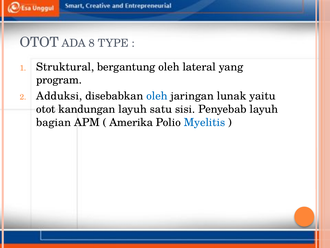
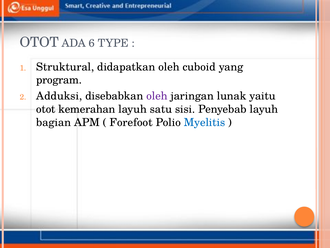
8: 8 -> 6
bergantung: bergantung -> didapatkan
lateral: lateral -> cuboid
oleh at (157, 96) colour: blue -> purple
kandungan: kandungan -> kemerahan
Amerika: Amerika -> Forefoot
